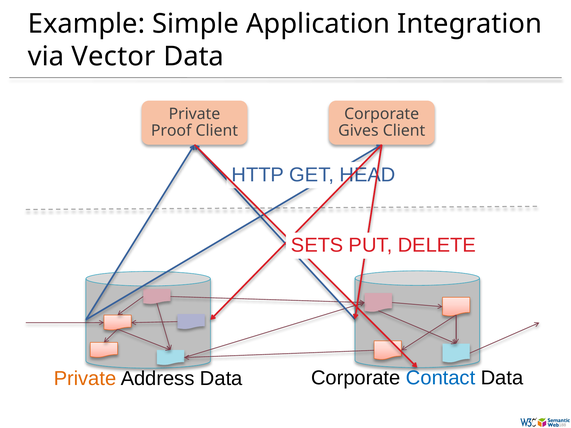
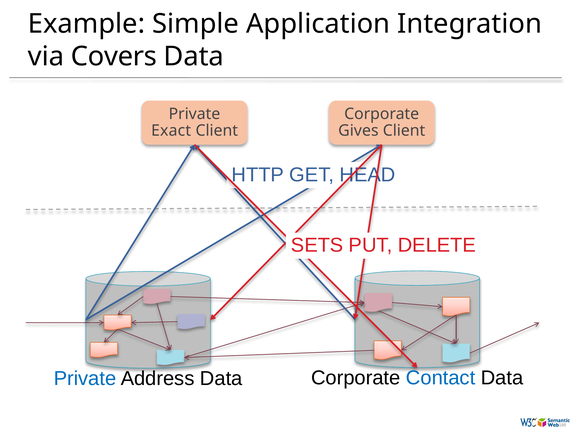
Vector: Vector -> Covers
Proof: Proof -> Exact
Private at (85, 379) colour: orange -> blue
